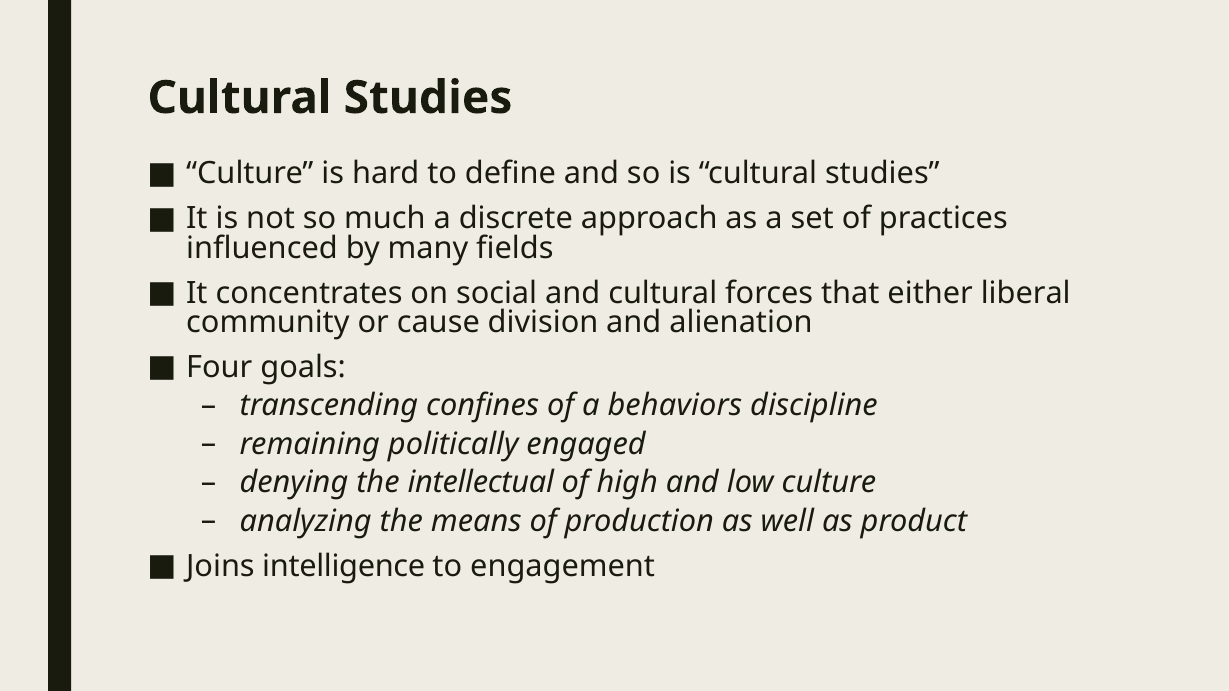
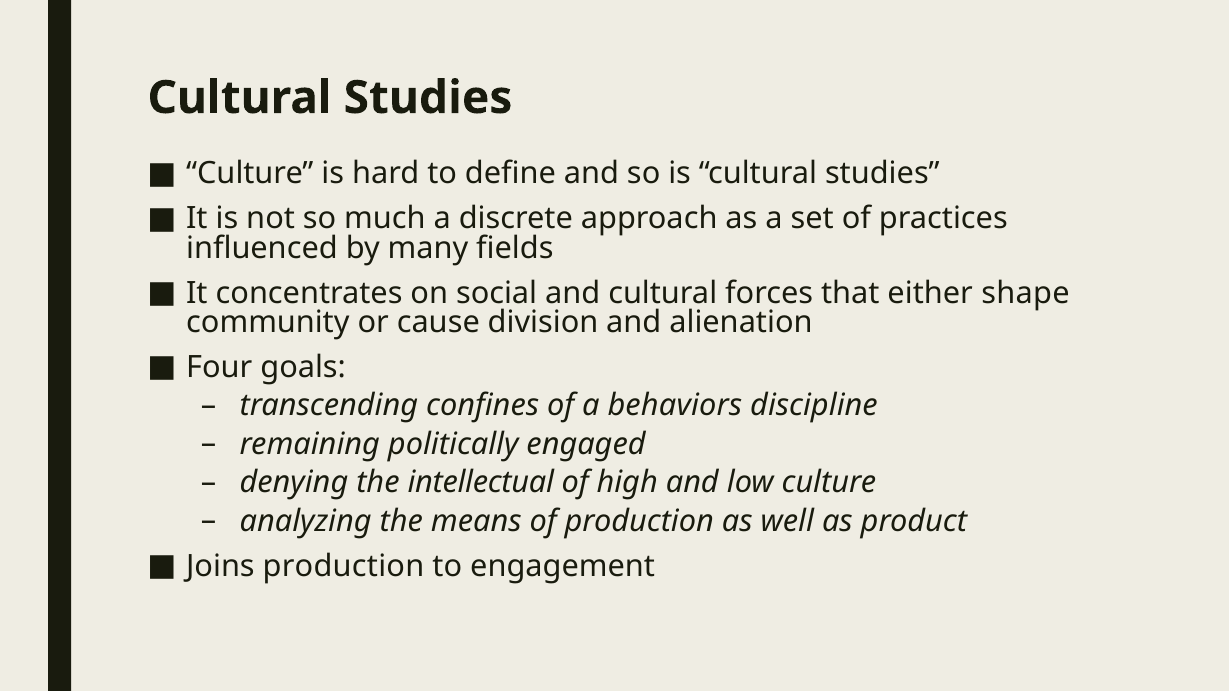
liberal: liberal -> shape
Joins intelligence: intelligence -> production
